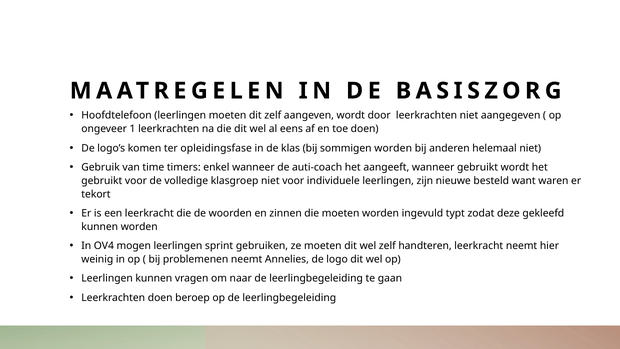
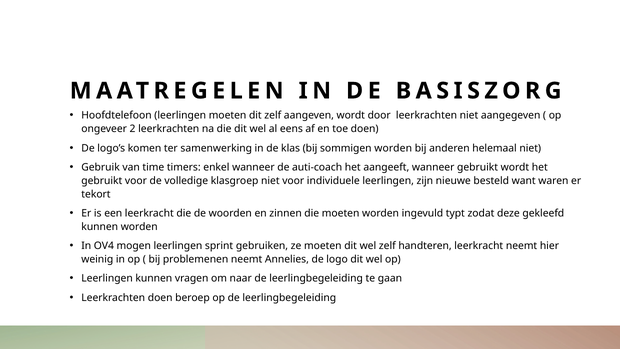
1: 1 -> 2
opleidingsfase: opleidingsfase -> samenwerking
